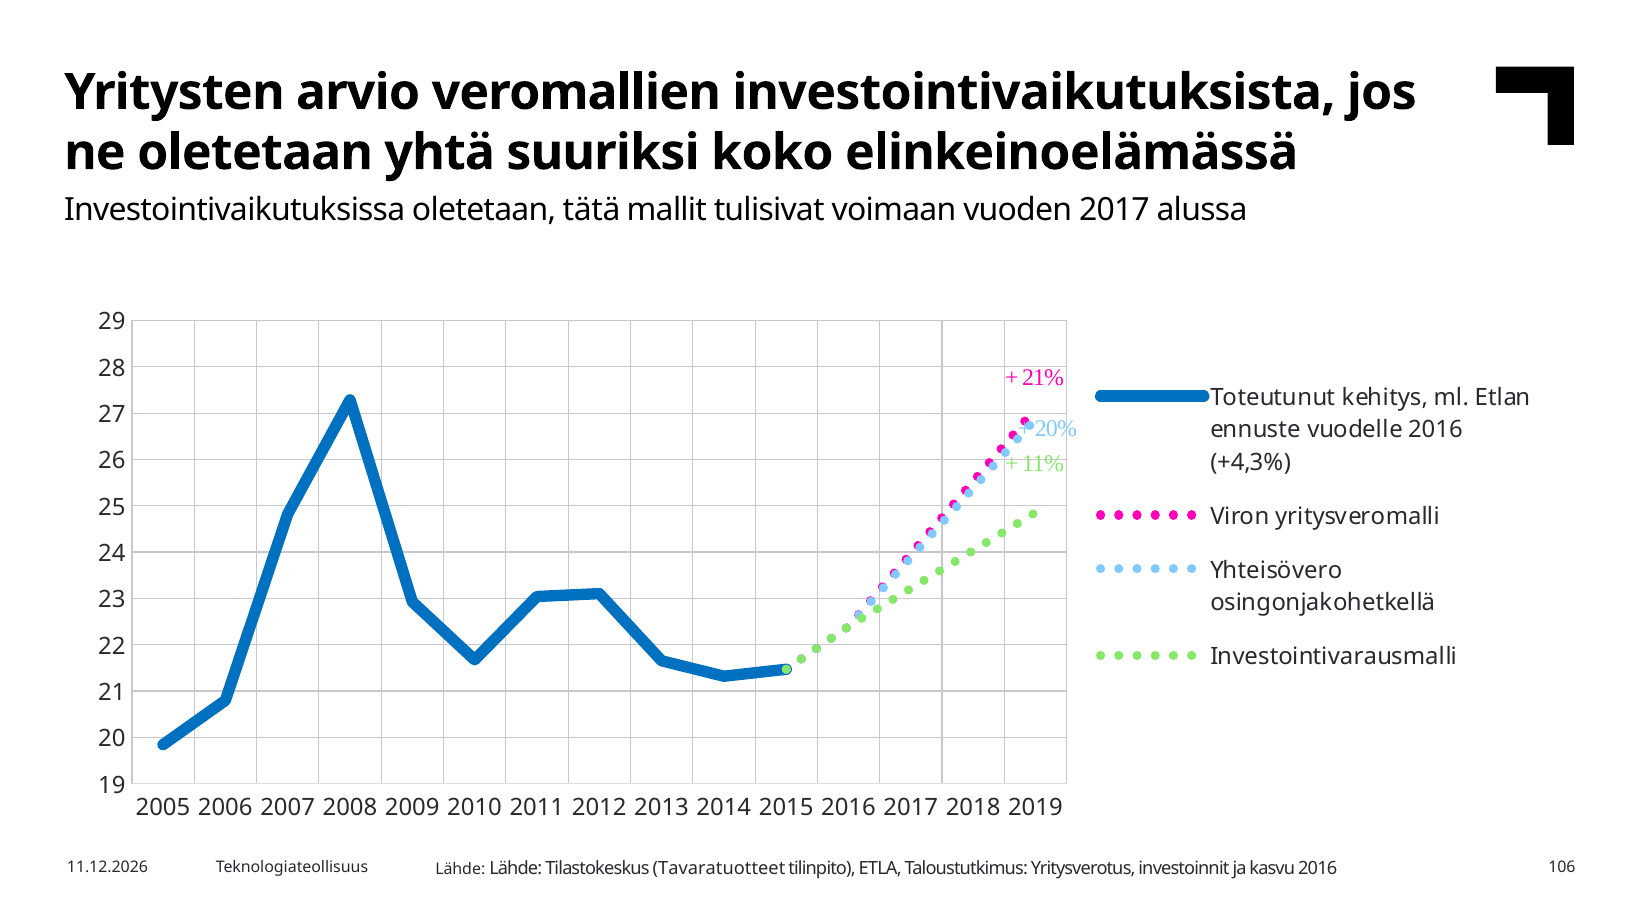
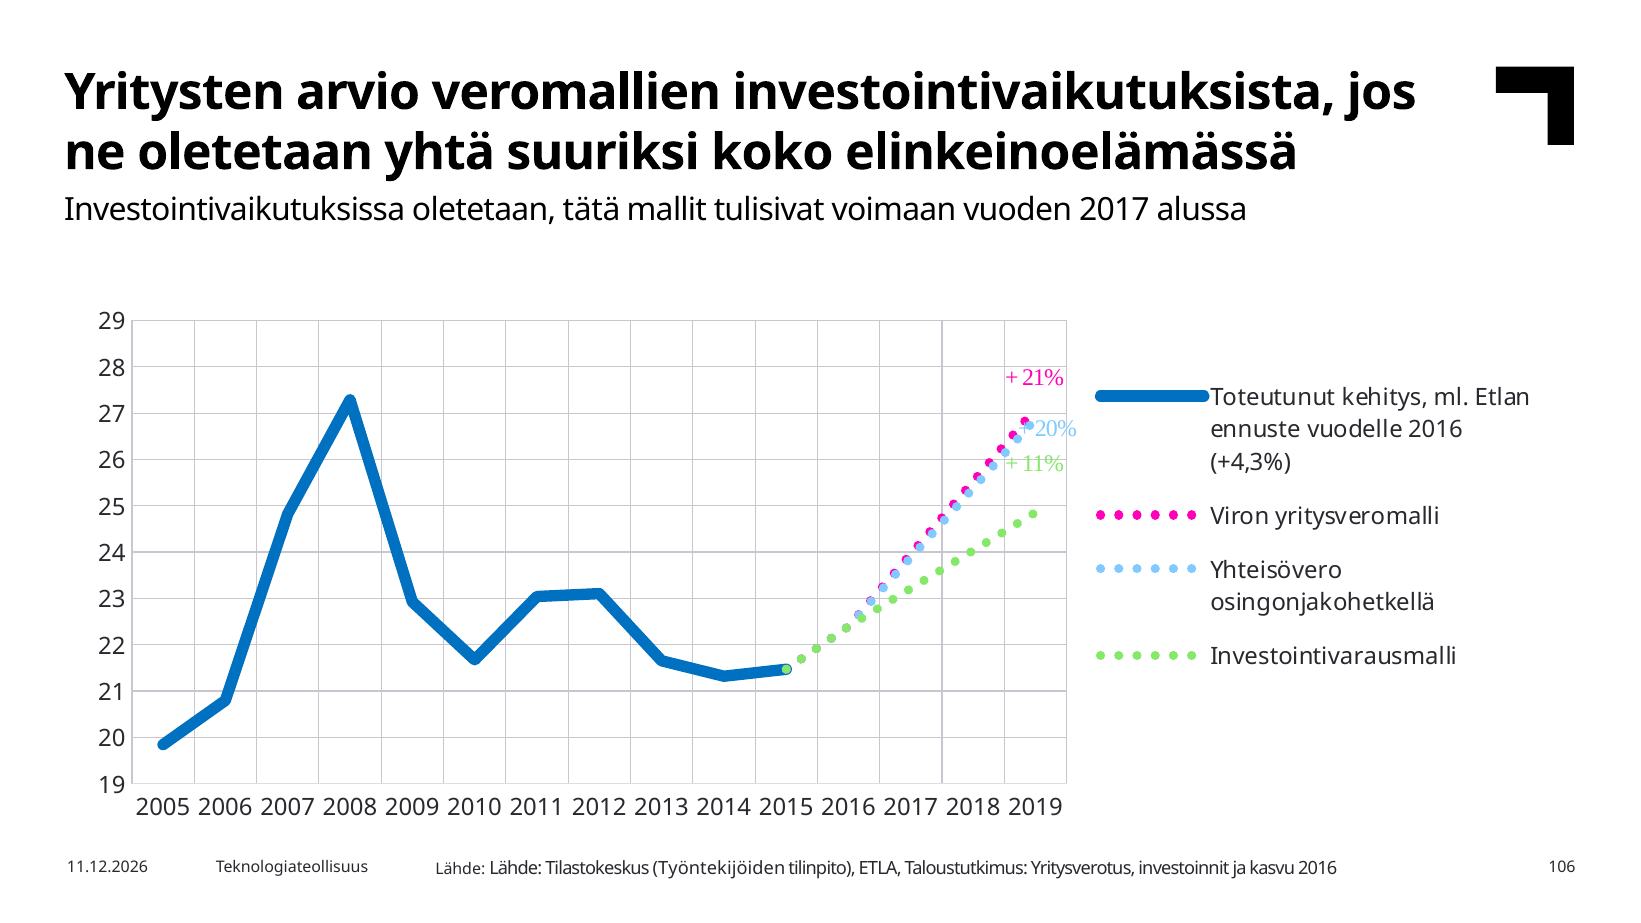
Tavaratuotteet: Tavaratuotteet -> Työntekijöiden
